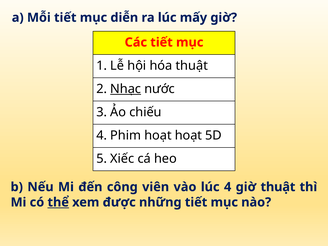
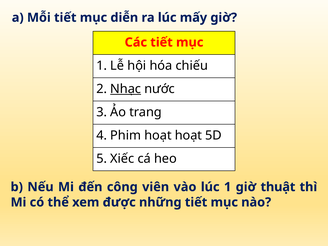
hóa thuật: thuật -> chiếu
chiếu: chiếu -> trang
lúc 4: 4 -> 1
thể underline: present -> none
